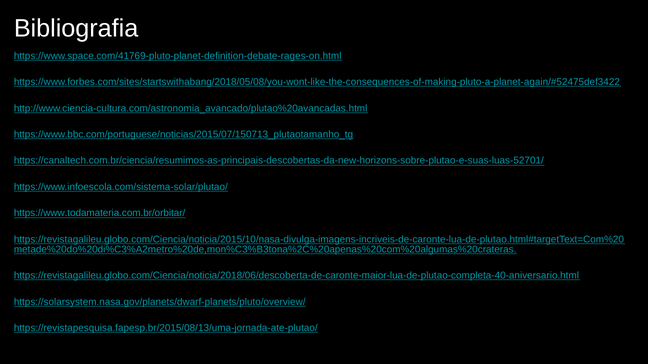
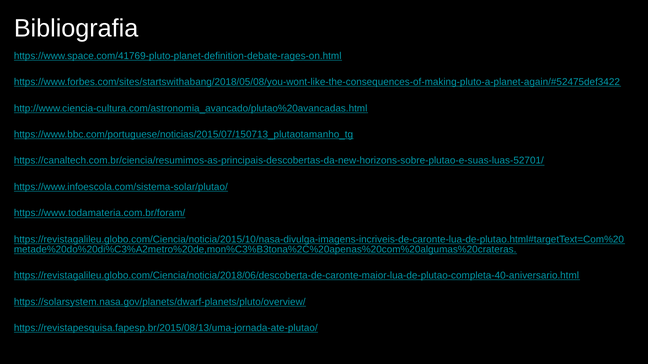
https://www.todamateria.com.br/orbitar/: https://www.todamateria.com.br/orbitar/ -> https://www.todamateria.com.br/foram/
